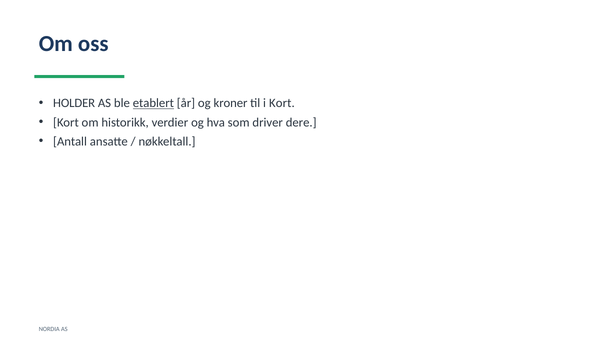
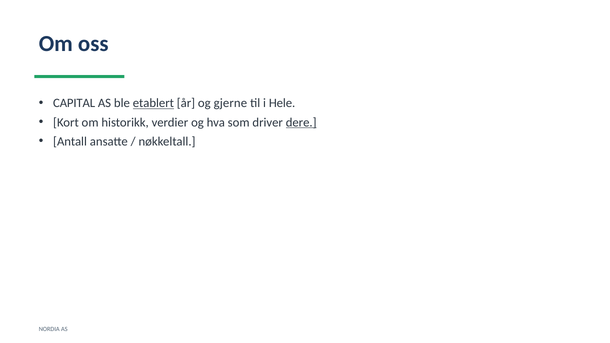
HOLDER: HOLDER -> CAPITAL
kroner: kroner -> gjerne
i Kort: Kort -> Hele
dere underline: none -> present
